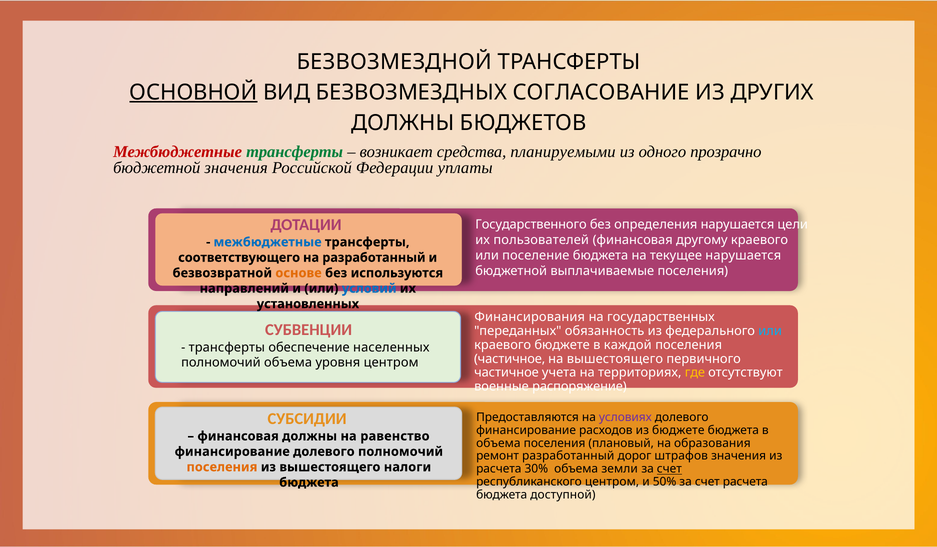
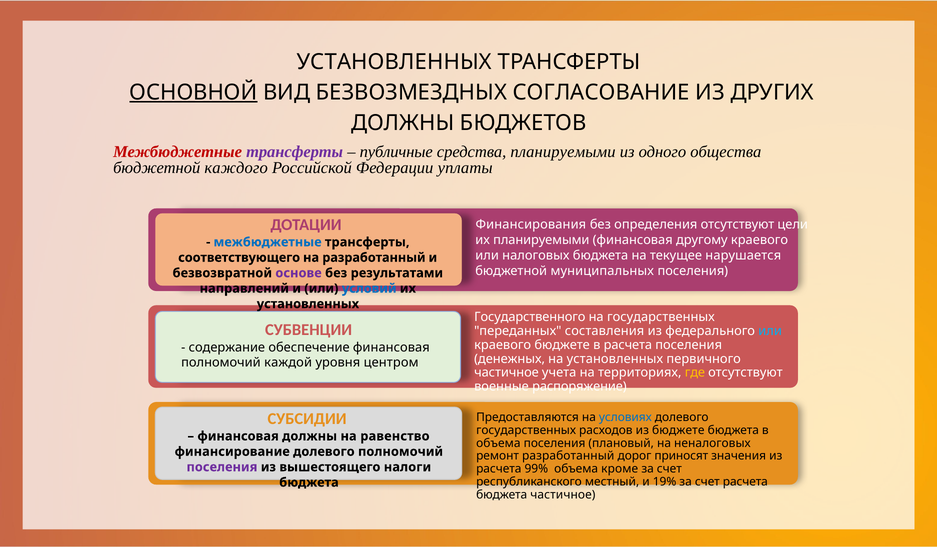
БЕЗВОЗМЕЗДНОЙ at (394, 62): БЕЗВОЗМЕЗДНОЙ -> УСТАНОВЛЕННЫХ
трансферты at (295, 152) colour: green -> purple
возникает: возникает -> публичные
прозрачно: прозрачно -> общества
бюджетной значения: значения -> каждого
Государственного: Государственного -> Финансирования
определения нарушается: нарушается -> отсутствуют
их пользователей: пользователей -> планируемыми
поселение: поселение -> налоговых
выплачиваемые: выплачиваемые -> муниципальных
основе colour: orange -> purple
используются: используются -> результатами
Финансирования: Финансирования -> Государственного
обязанность: обязанность -> составления
в каждой: каждой -> расчета
трансферты at (227, 347): трансферты -> содержание
обеспечение населенных: населенных -> финансовая
частичное at (510, 358): частичное -> денежных
на вышестоящего: вышестоящего -> установленных
полномочий объема: объема -> каждой
условиях colour: purple -> blue
финансирование at (526, 430): финансирование -> государственных
образования: образования -> неналоговых
штрафов: штрафов -> приносят
поселения at (222, 467) colour: orange -> purple
30%: 30% -> 99%
земли: земли -> кроме
счет at (669, 469) underline: present -> none
республиканского центром: центром -> местный
50%: 50% -> 19%
бюджета доступной: доступной -> частичное
